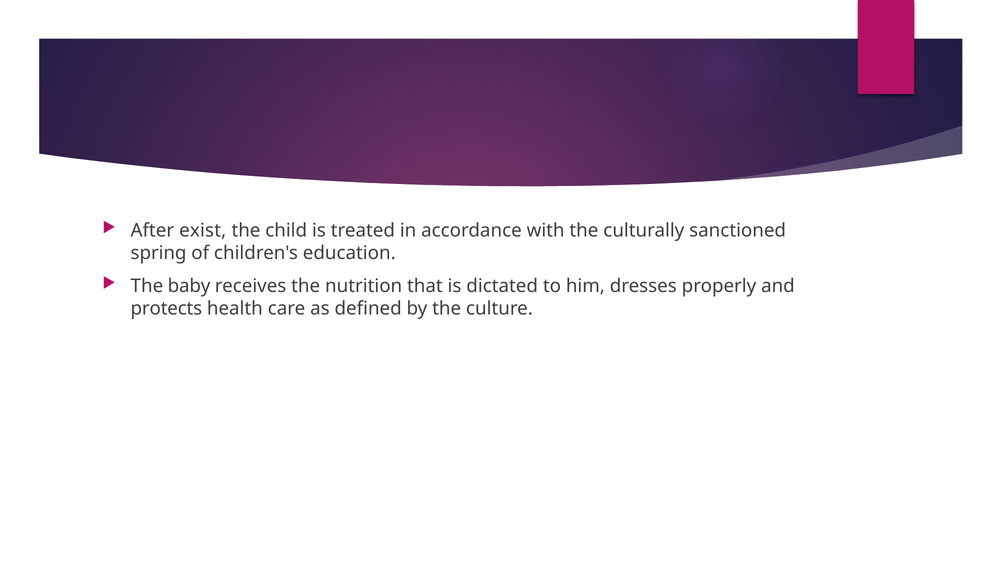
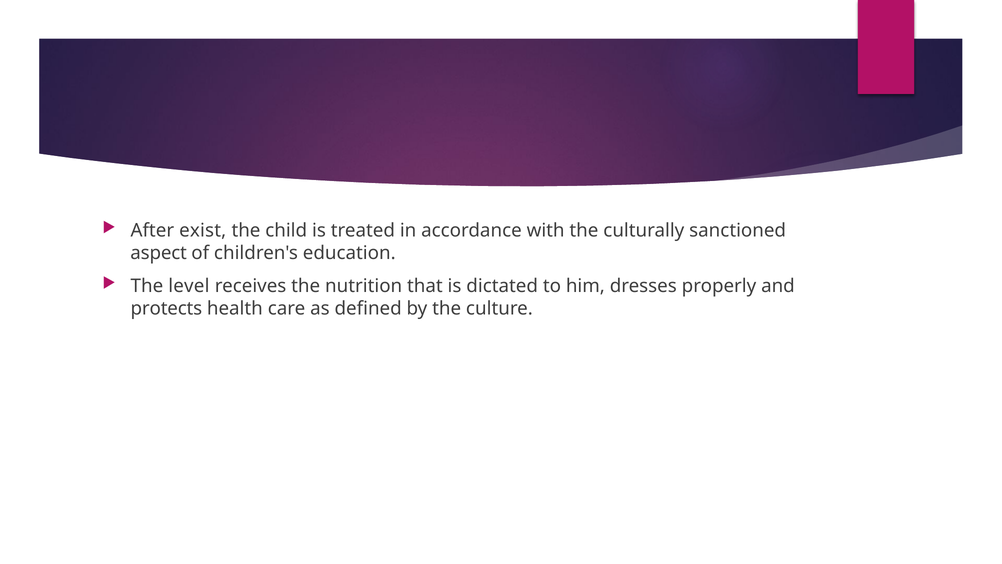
spring: spring -> aspect
baby: baby -> level
